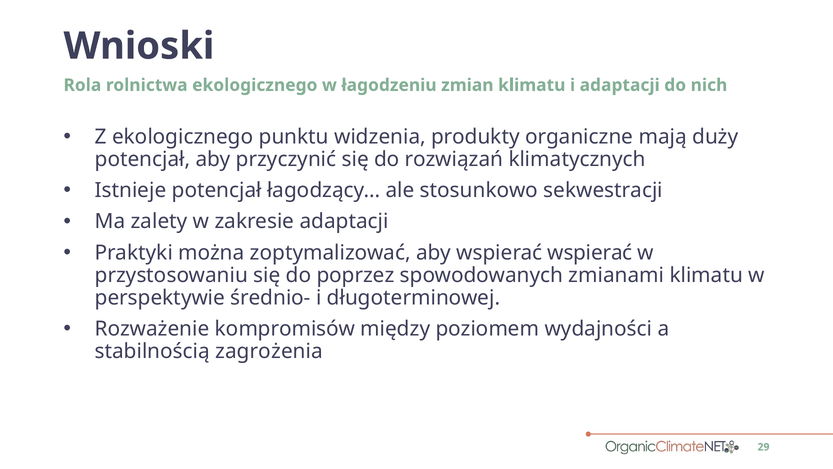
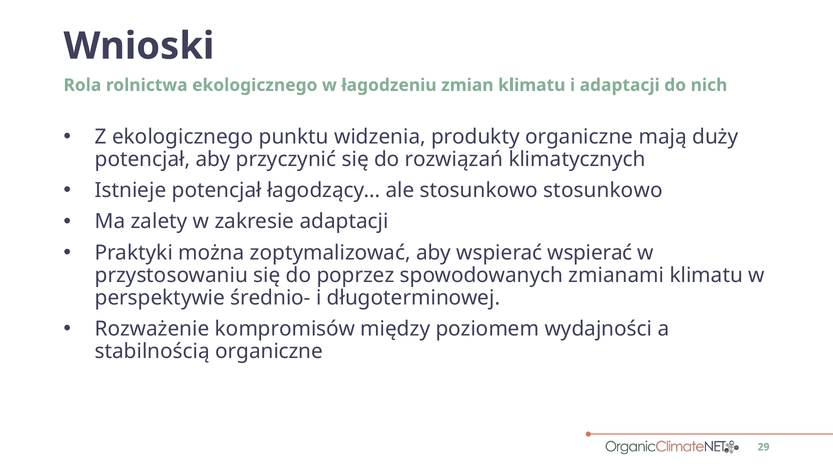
stosunkowo sekwestracji: sekwestracji -> stosunkowo
stabilnością zagrożenia: zagrożenia -> organiczne
